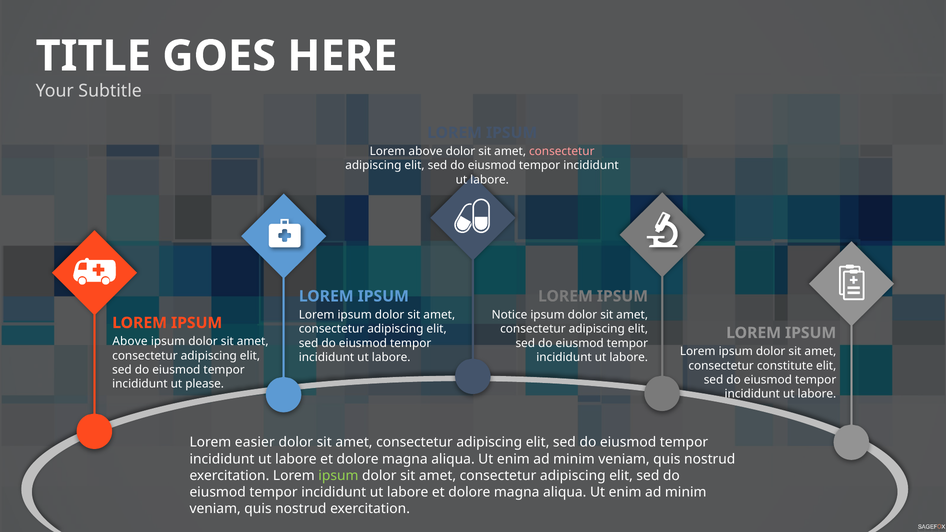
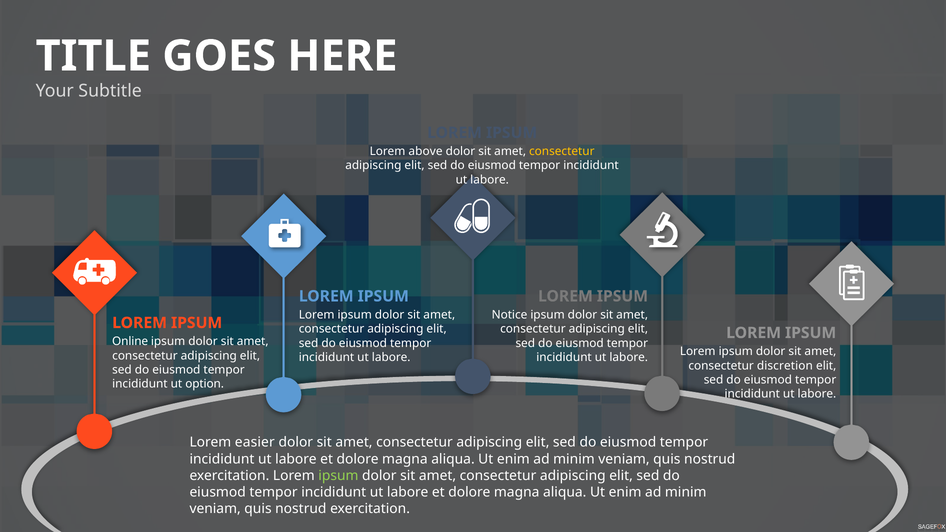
consectetur at (562, 151) colour: pink -> yellow
Above at (130, 342): Above -> Online
constitute: constitute -> discretion
please: please -> option
